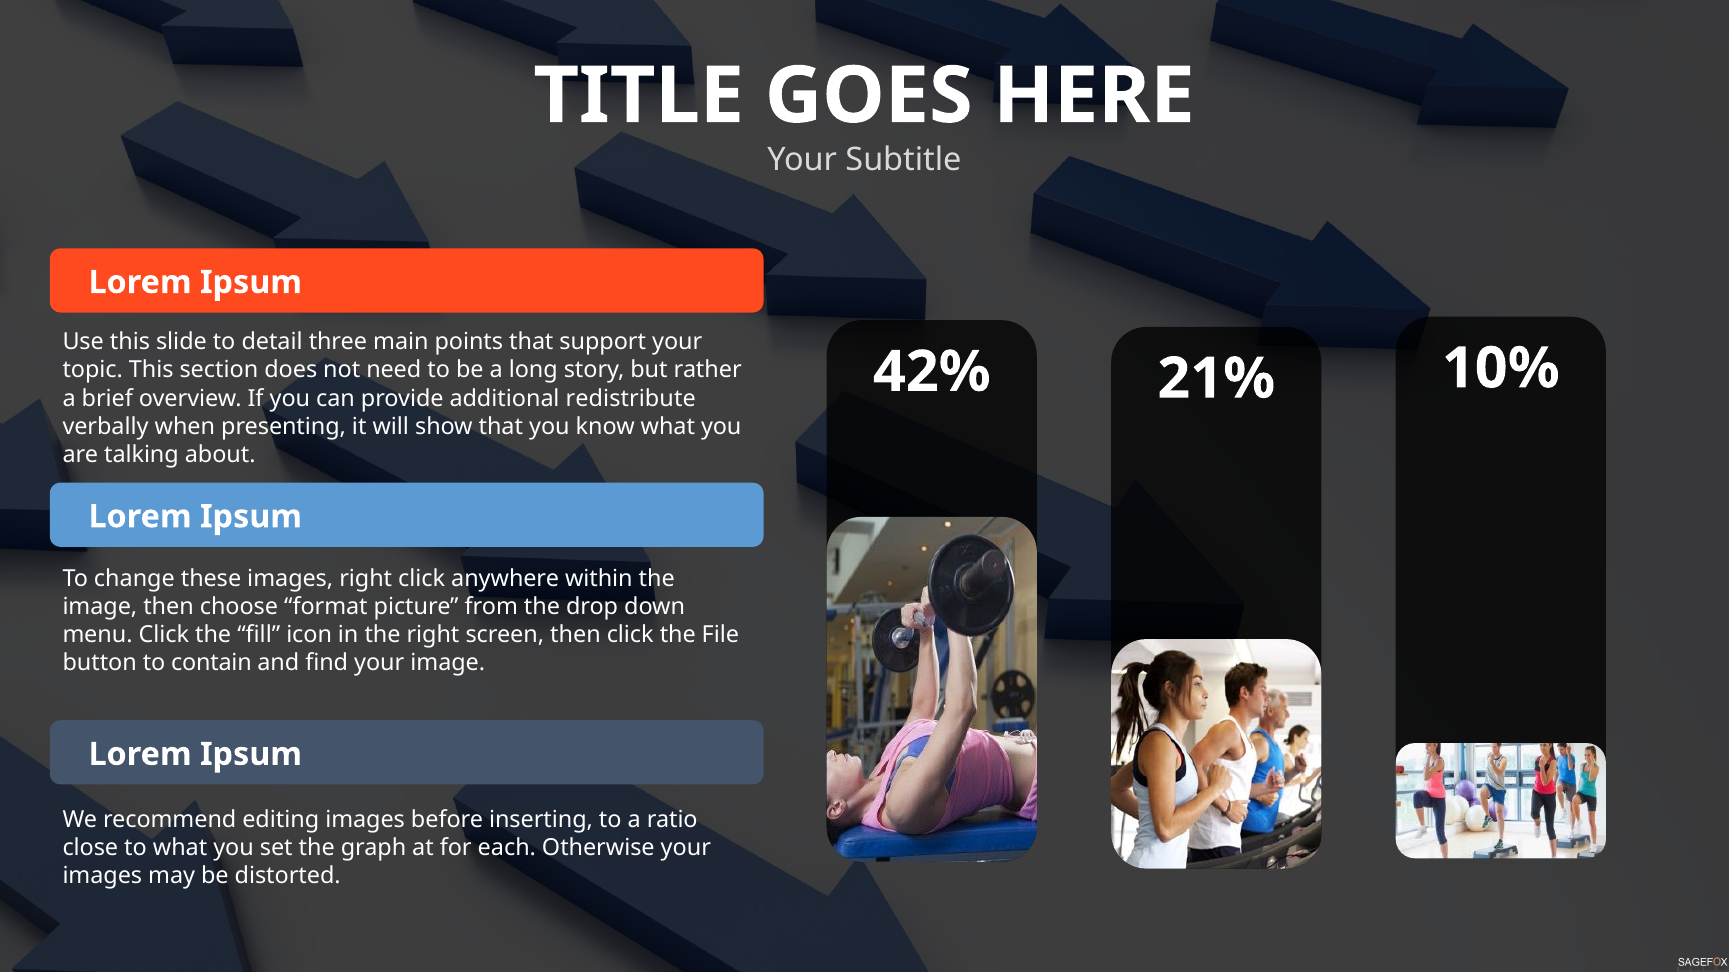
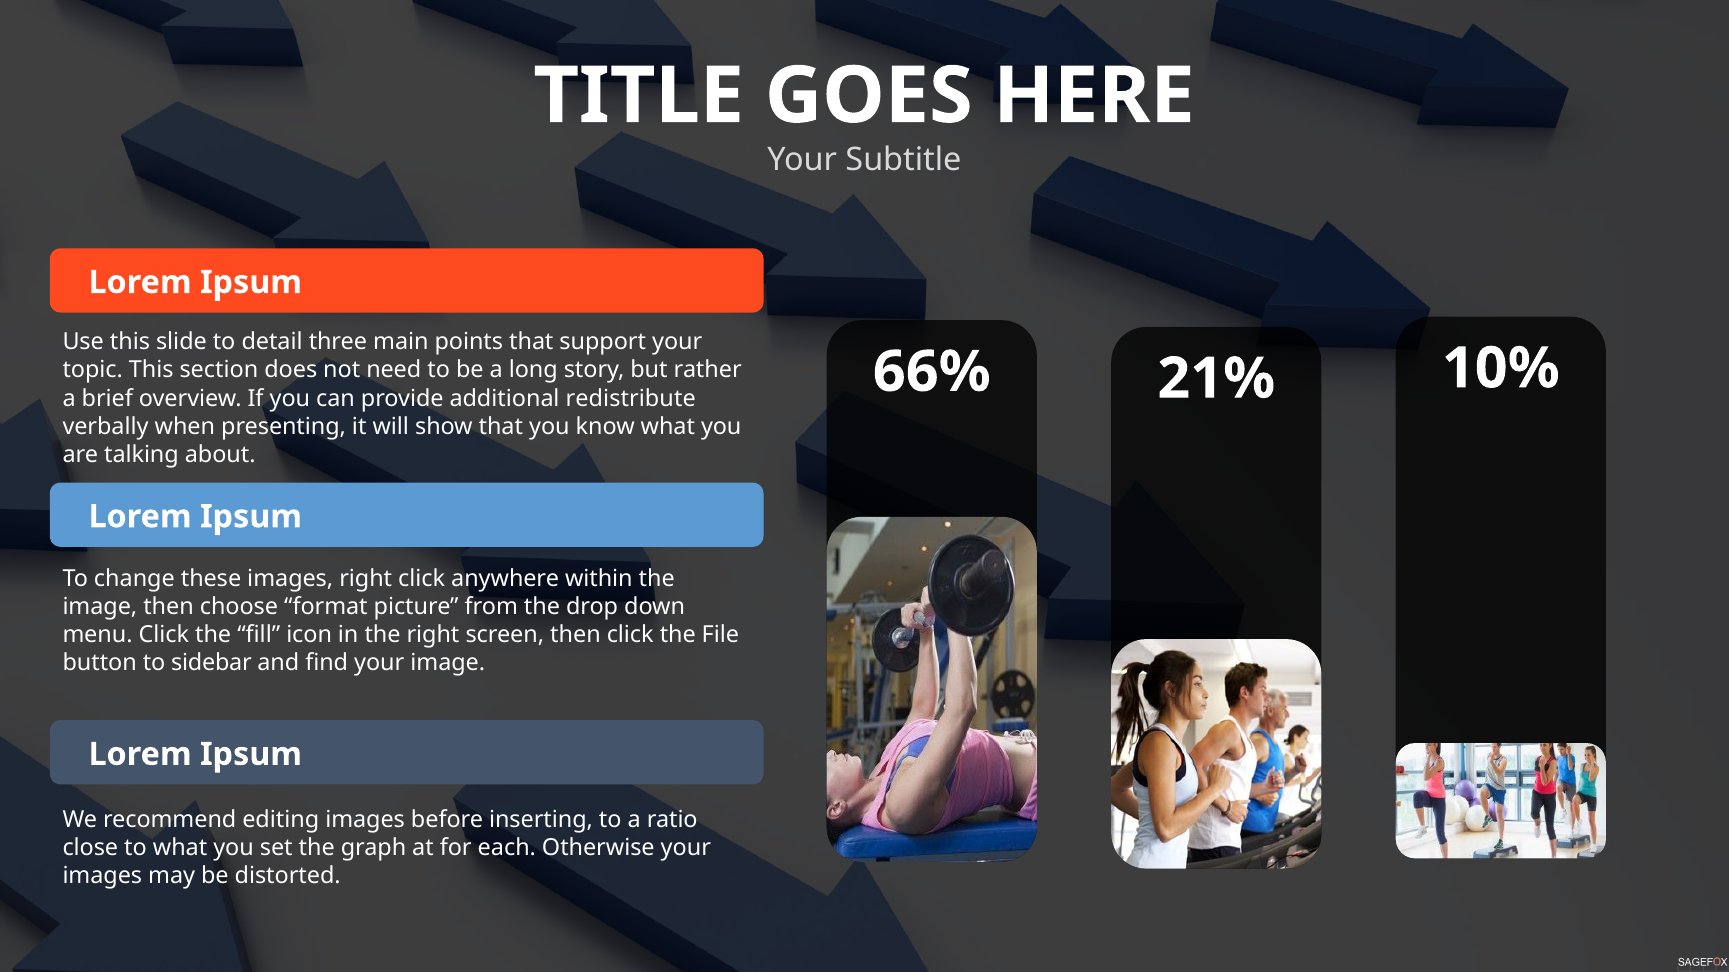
42%: 42% -> 66%
contain: contain -> sidebar
